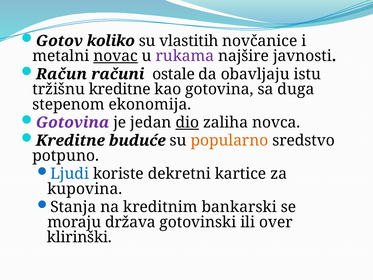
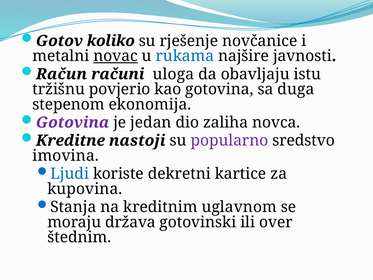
vlastitih: vlastitih -> rješenje
rukama colour: purple -> blue
ostale: ostale -> uloga
tržišnu kreditne: kreditne -> povjerio
dio underline: present -> none
buduće: buduće -> nastoji
popularno colour: orange -> purple
potpuno: potpuno -> imovina
bankarski: bankarski -> uglavnom
klirinški: klirinški -> štednim
